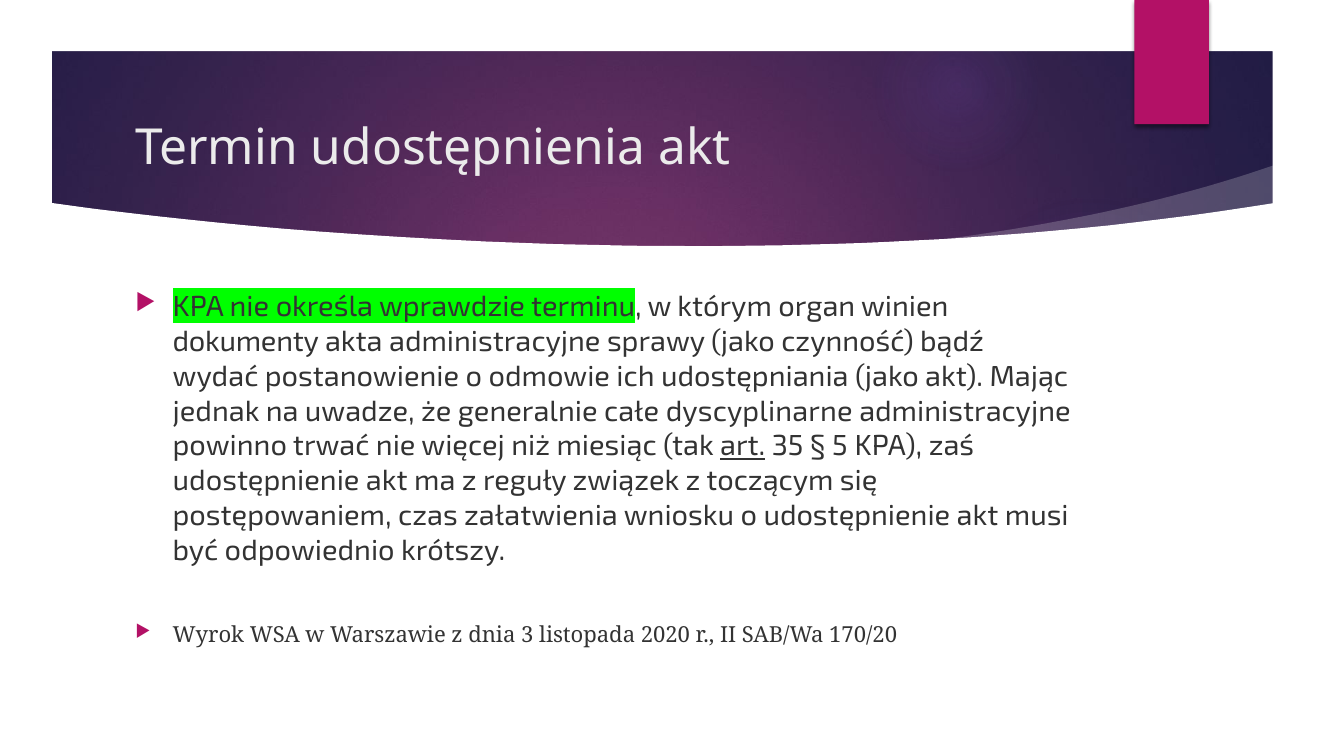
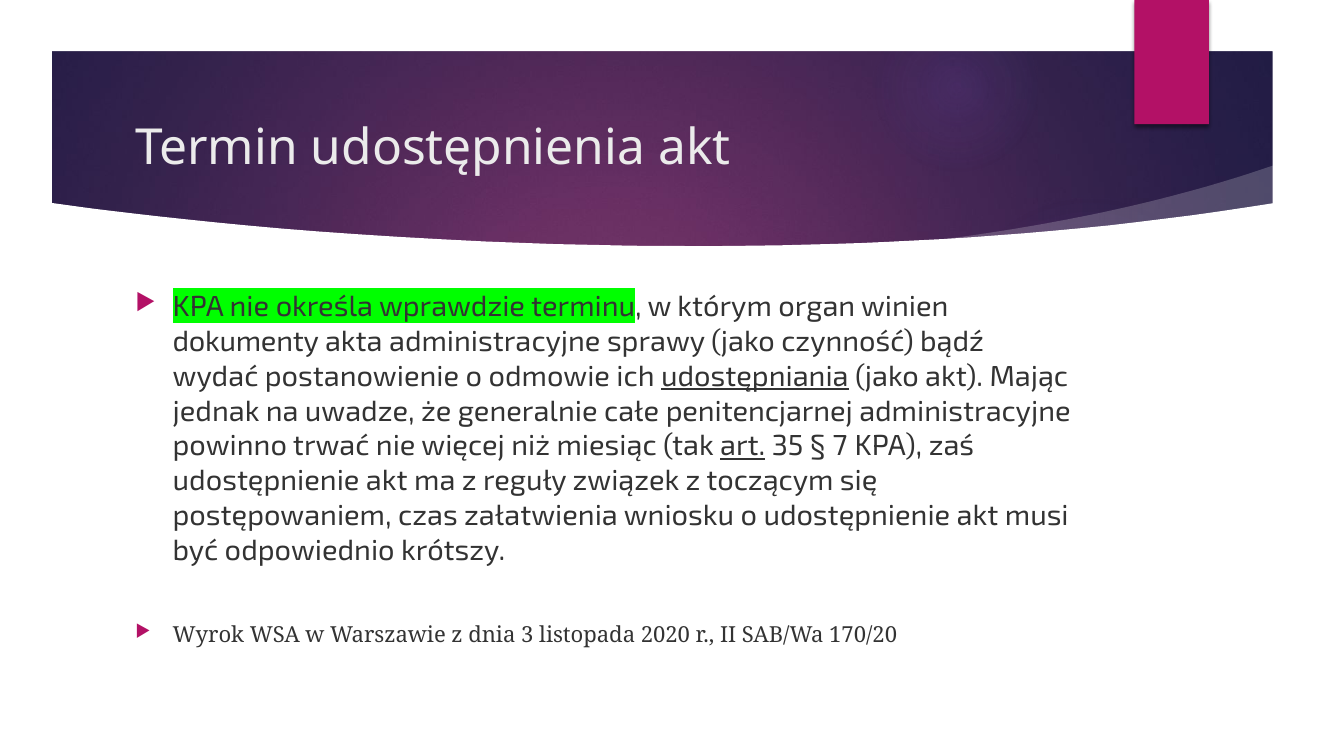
udostępniania underline: none -> present
dyscyplinarne: dyscyplinarne -> penitencjarnej
5: 5 -> 7
